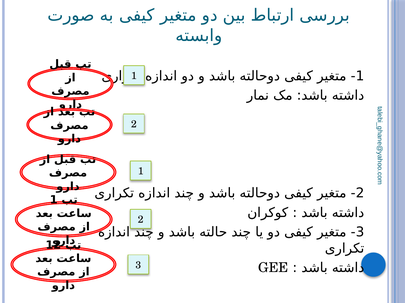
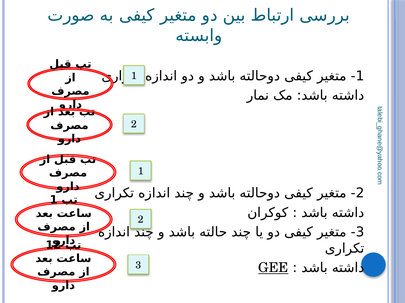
GEE underline: none -> present
